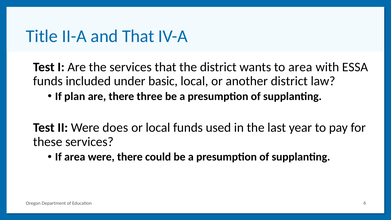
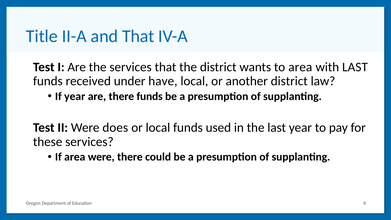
with ESSA: ESSA -> LAST
included: included -> received
basic: basic -> have
If plan: plan -> year
there three: three -> funds
